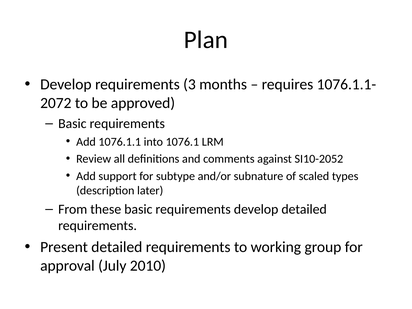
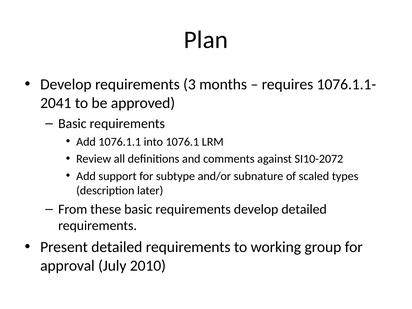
2072: 2072 -> 2041
SI10-2052: SI10-2052 -> SI10-2072
